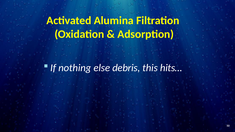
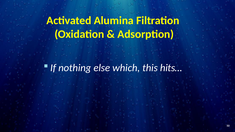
debris: debris -> which
